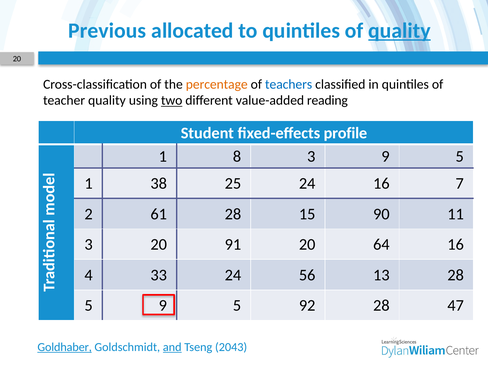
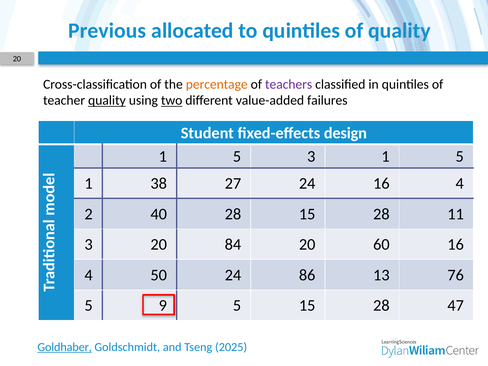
quality at (400, 31) underline: present -> none
teachers colour: blue -> purple
quality at (107, 100) underline: none -> present
reading: reading -> failures
profile: profile -> design
8 at (237, 157): 8 -> 5
3 9: 9 -> 1
25: 25 -> 27
24 16 7: 7 -> 4
61: 61 -> 40
28 15 90: 90 -> 28
91: 91 -> 84
64: 64 -> 60
33: 33 -> 50
56: 56 -> 86
13 28: 28 -> 76
5 92: 92 -> 15
and underline: present -> none
2043: 2043 -> 2025
